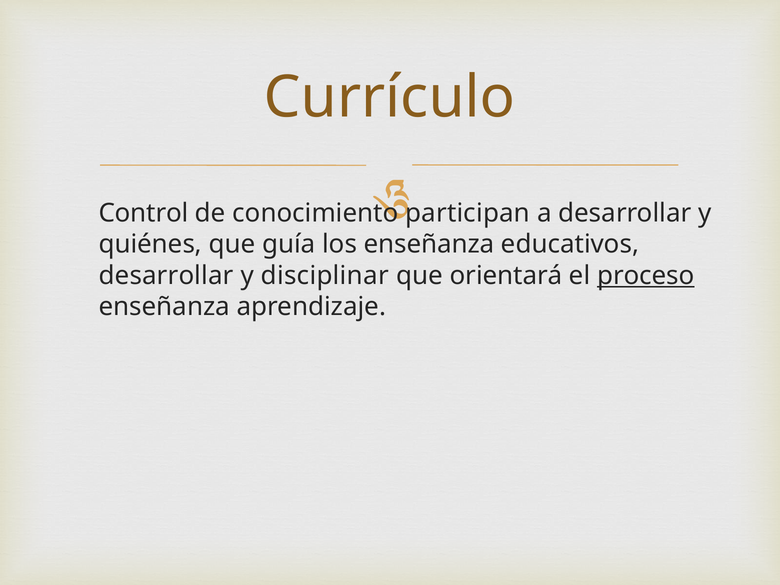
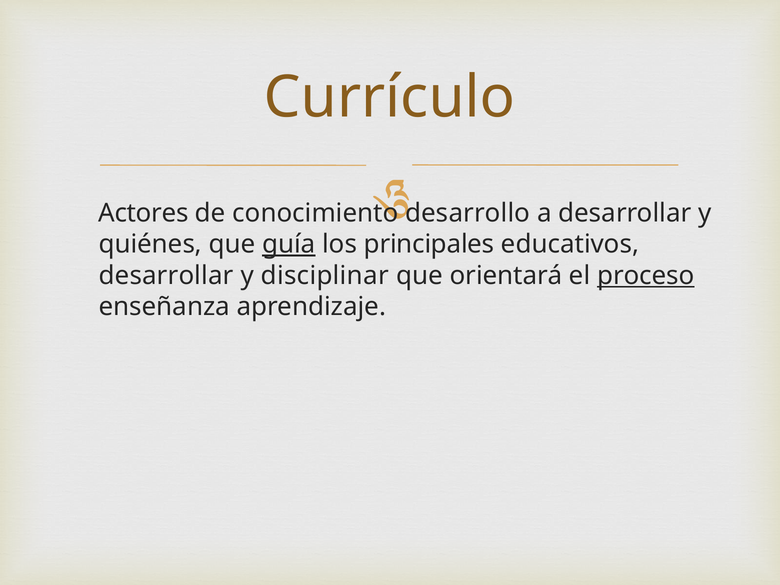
Control: Control -> Actores
participan: participan -> desarrollo
guía underline: none -> present
los enseñanza: enseñanza -> principales
